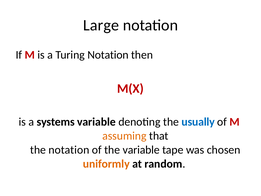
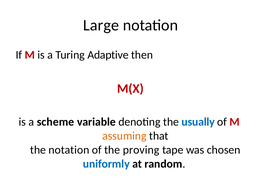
Turing Notation: Notation -> Adaptive
systems: systems -> scheme
the variable: variable -> proving
uniformly colour: orange -> blue
